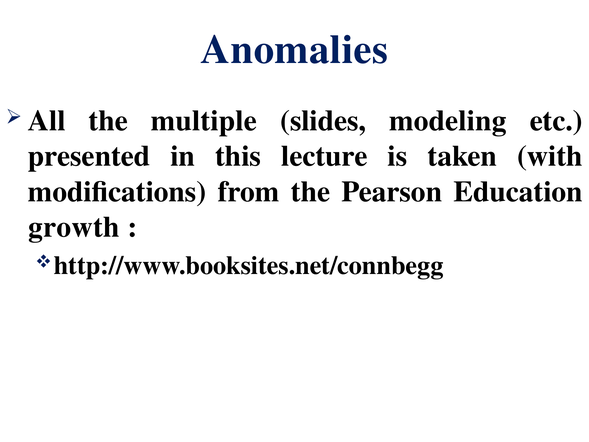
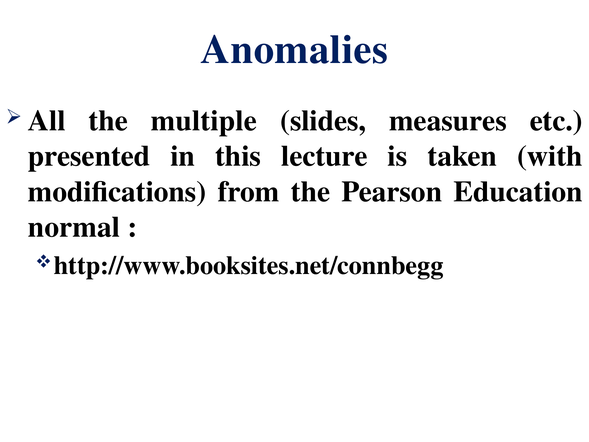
modeling: modeling -> measures
growth: growth -> normal
